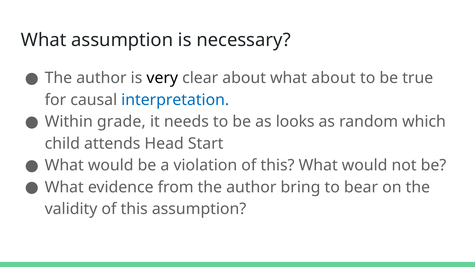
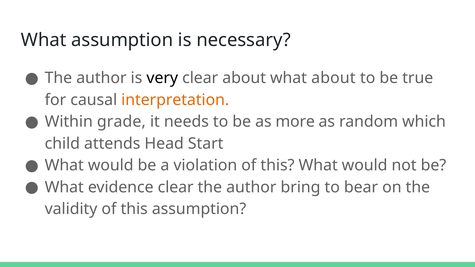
interpretation colour: blue -> orange
looks: looks -> more
evidence from: from -> clear
